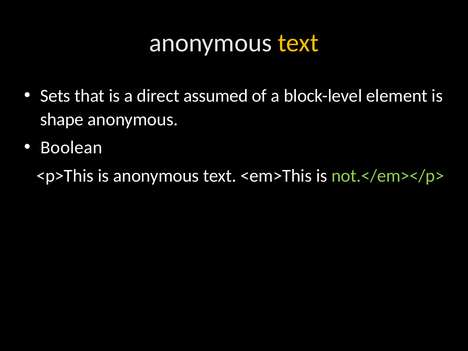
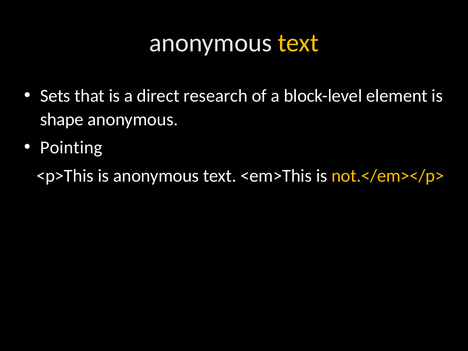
assumed: assumed -> research
Boolean: Boolean -> Pointing
not.</em></p> colour: light green -> yellow
